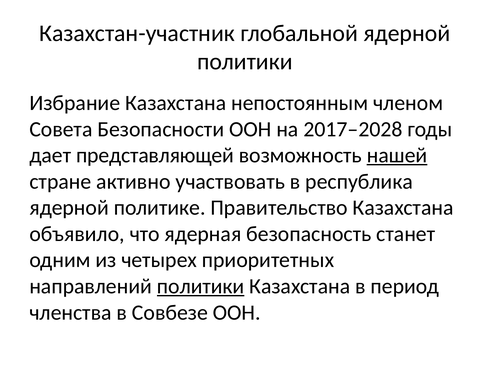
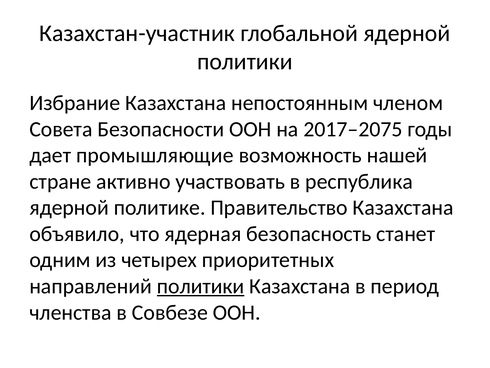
2017–2028: 2017–2028 -> 2017–2075
представляющей: представляющей -> промышляющие
нашей underline: present -> none
